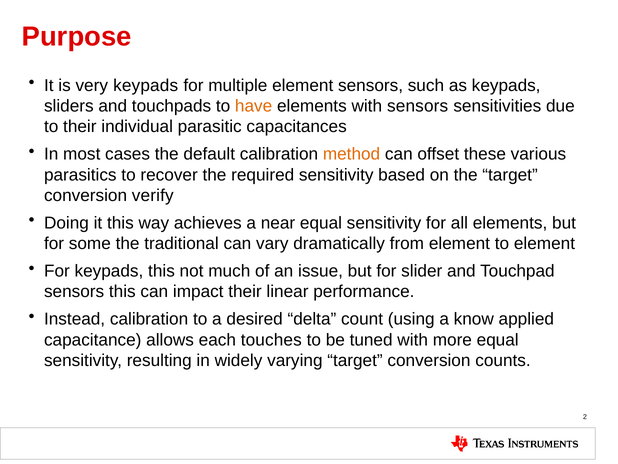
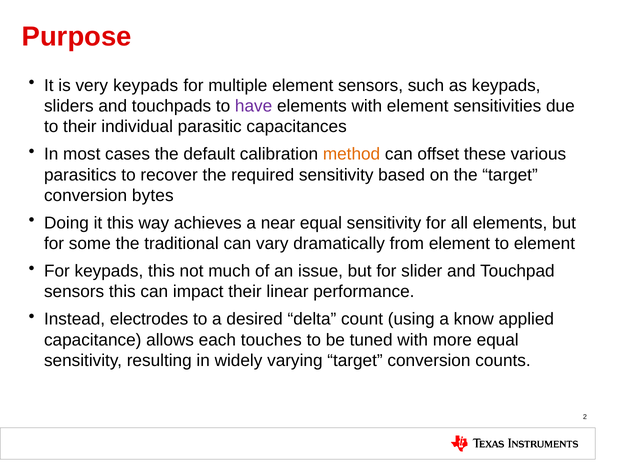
have colour: orange -> purple
with sensors: sensors -> element
verify: verify -> bytes
Instead calibration: calibration -> electrodes
